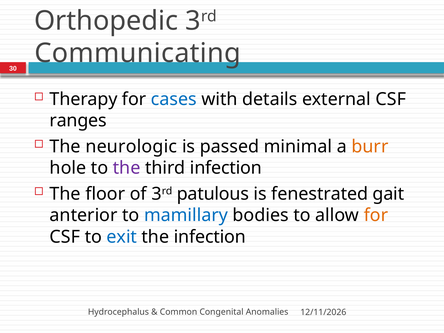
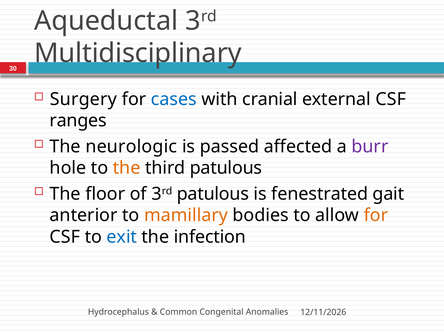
Orthopedic: Orthopedic -> Aqueductal
Communicating: Communicating -> Multidisciplinary
Therapy: Therapy -> Surgery
details: details -> cranial
minimal: minimal -> affected
burr colour: orange -> purple
the at (127, 168) colour: purple -> orange
third infection: infection -> patulous
mamillary colour: blue -> orange
